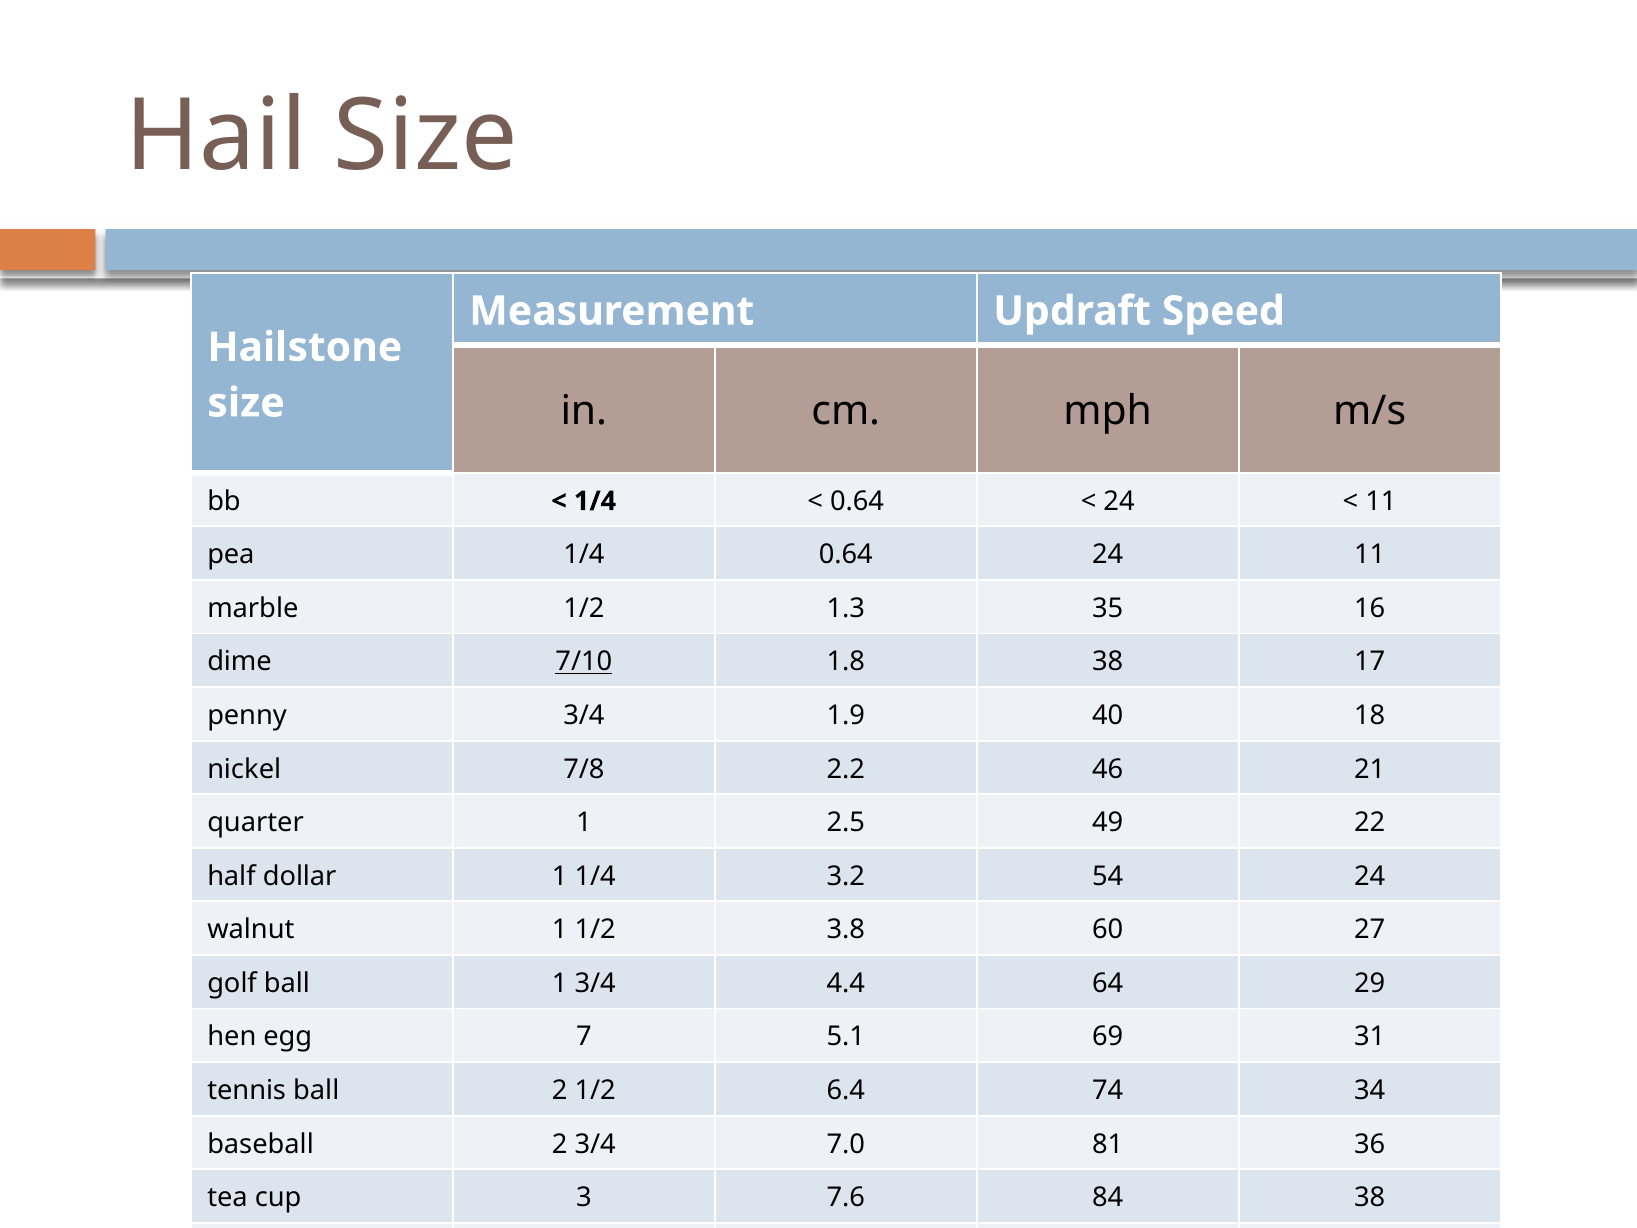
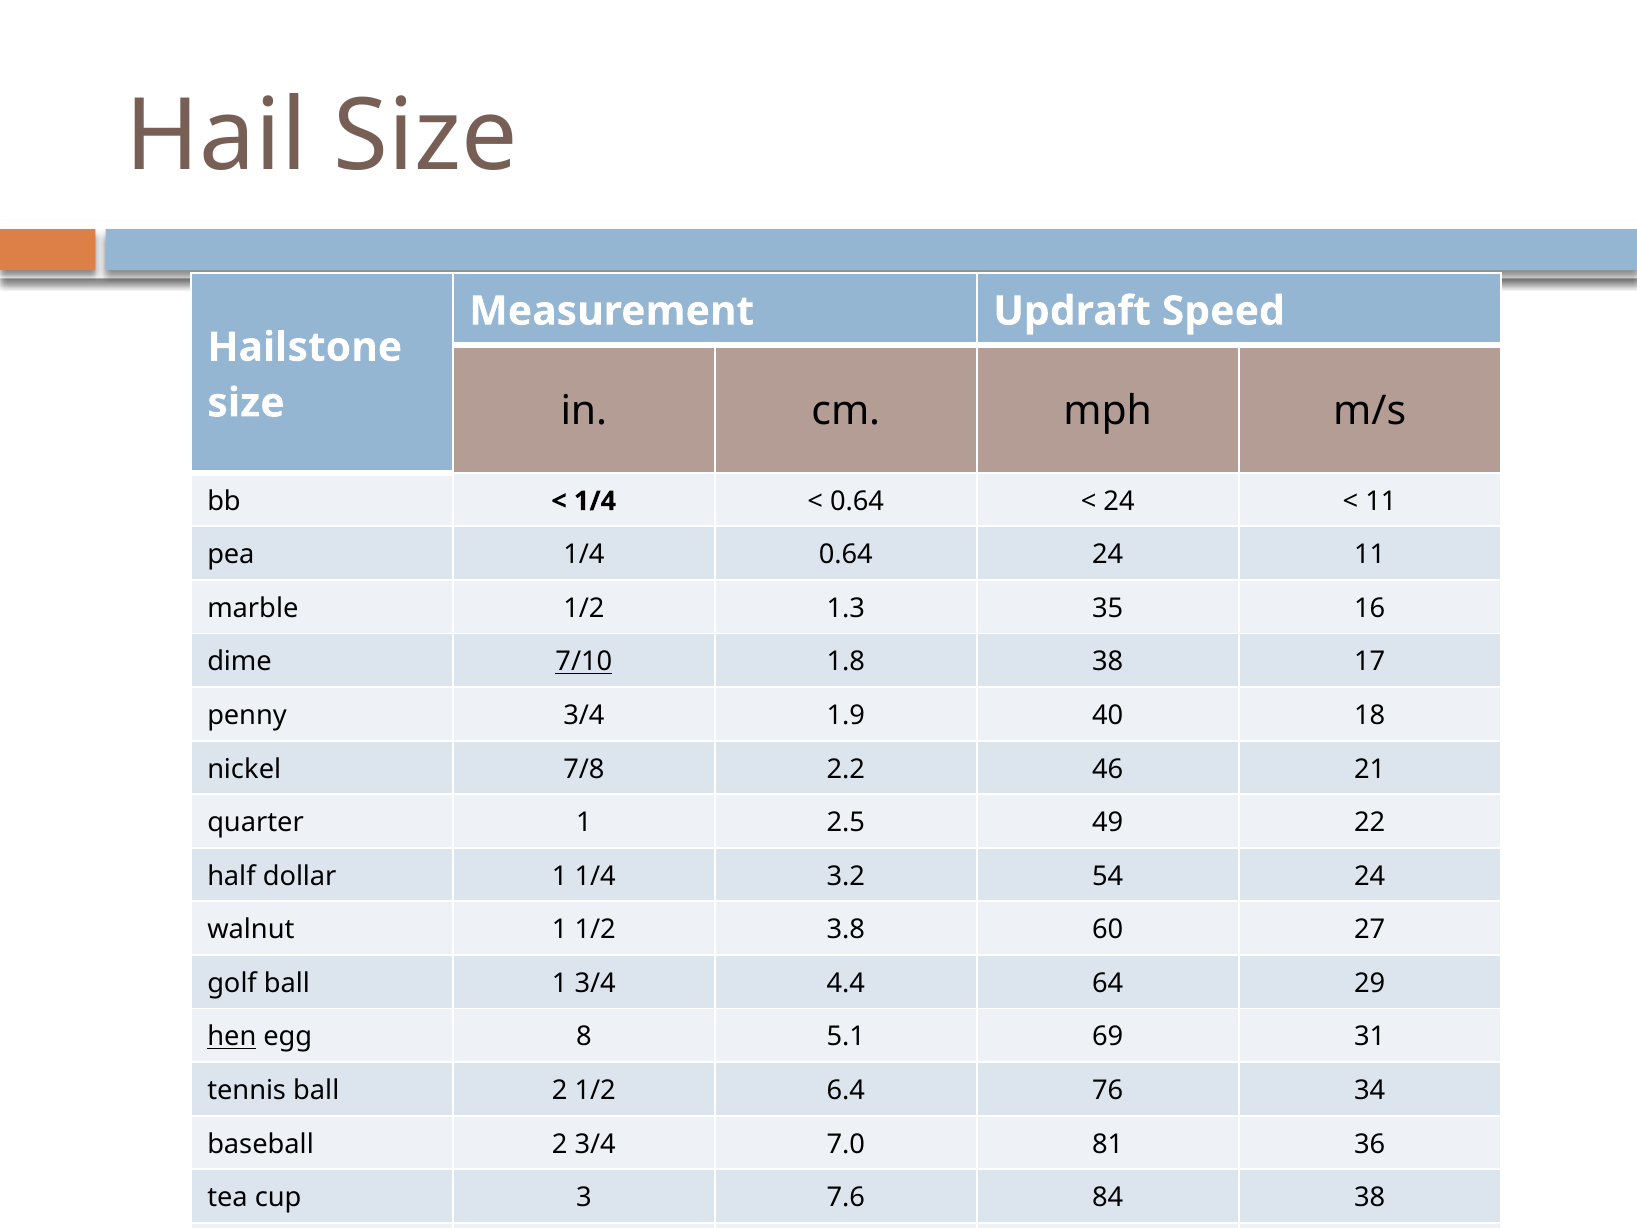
hen underline: none -> present
7: 7 -> 8
74: 74 -> 76
